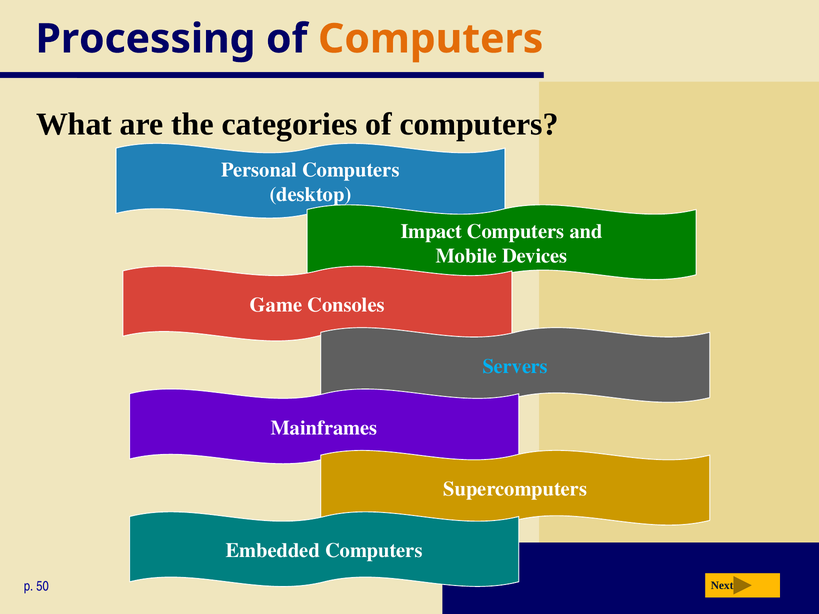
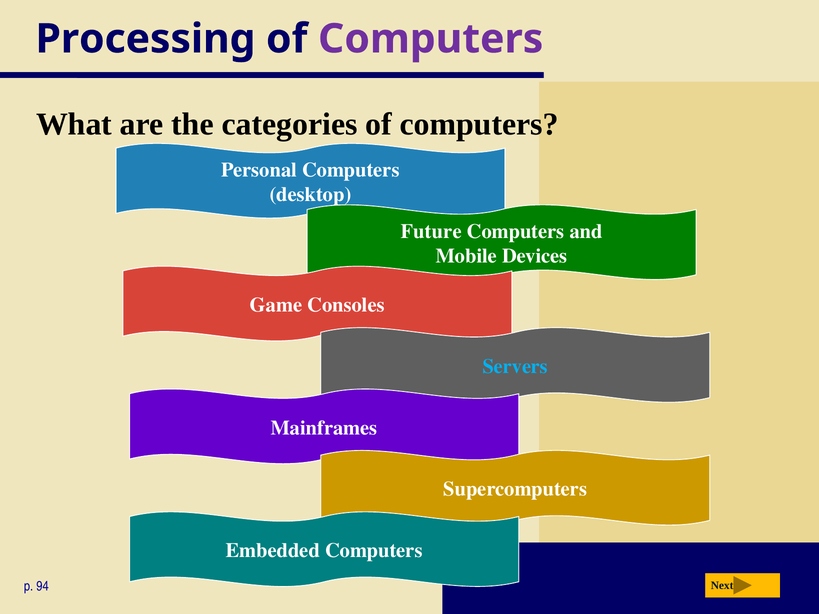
Computers at (431, 39) colour: orange -> purple
Impact: Impact -> Future
50: 50 -> 94
